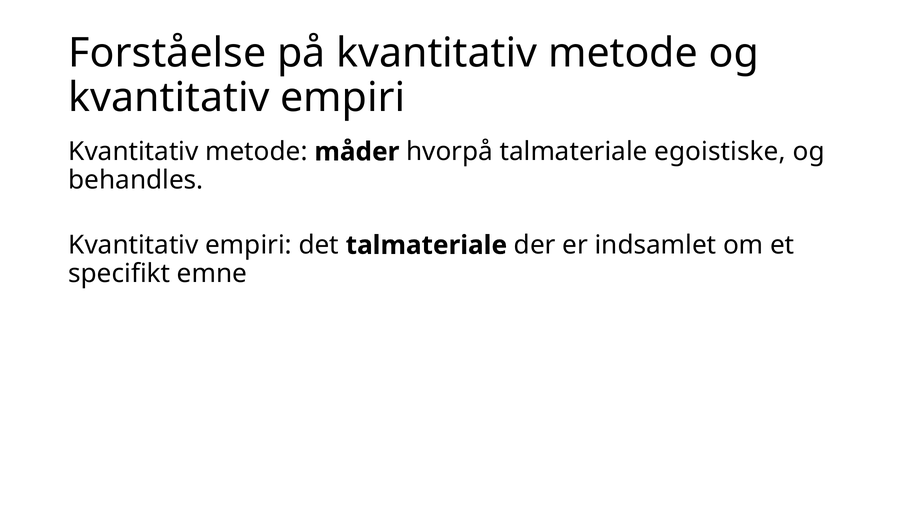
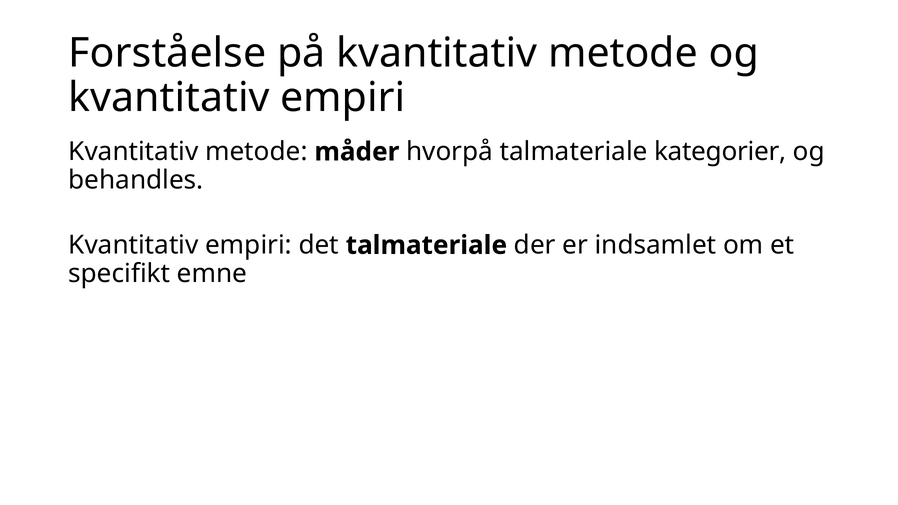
egoistiske: egoistiske -> kategorier
